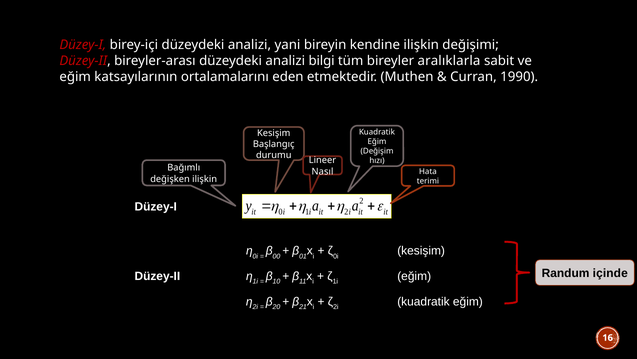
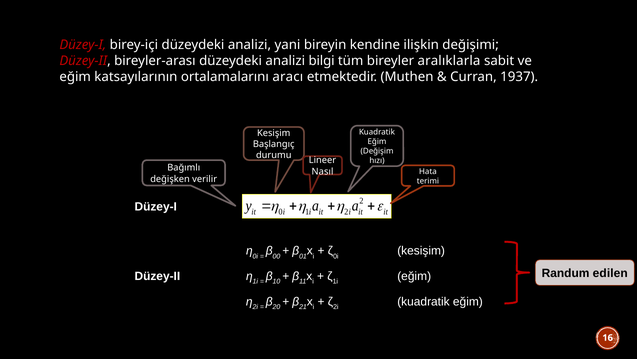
eden: eden -> aracı
1990: 1990 -> 1937
değişken ilişkin: ilişkin -> verilir
içinde: içinde -> edilen
